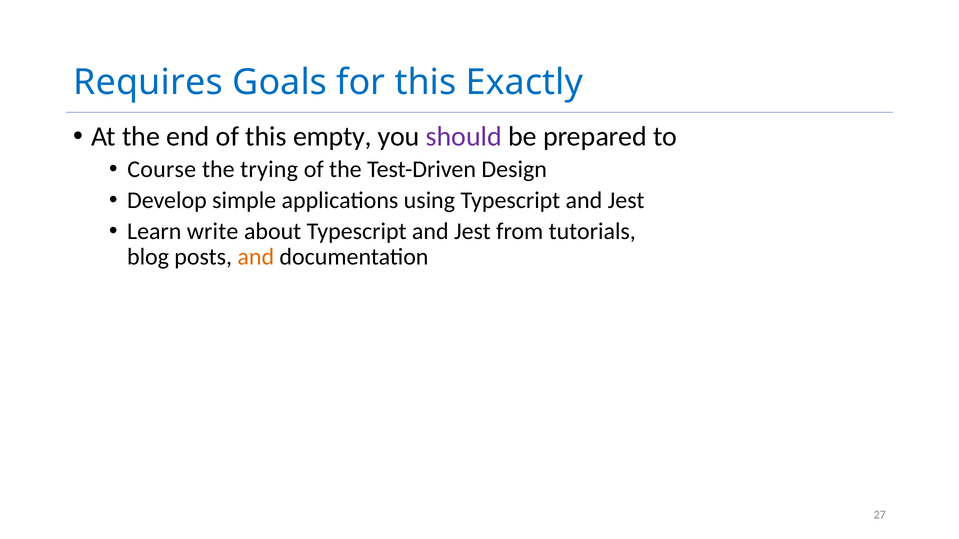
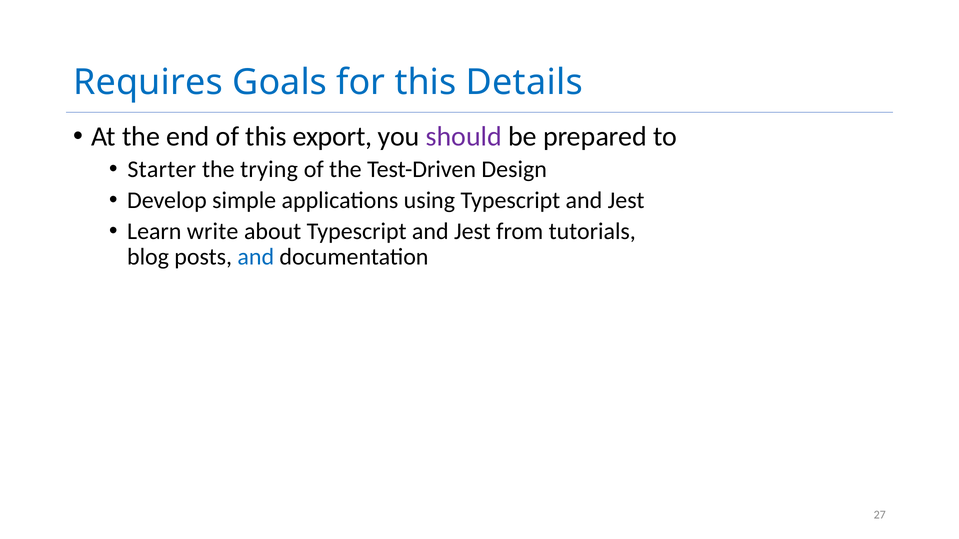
Exactly: Exactly -> Details
empty: empty -> export
Course: Course -> Starter
and at (256, 257) colour: orange -> blue
